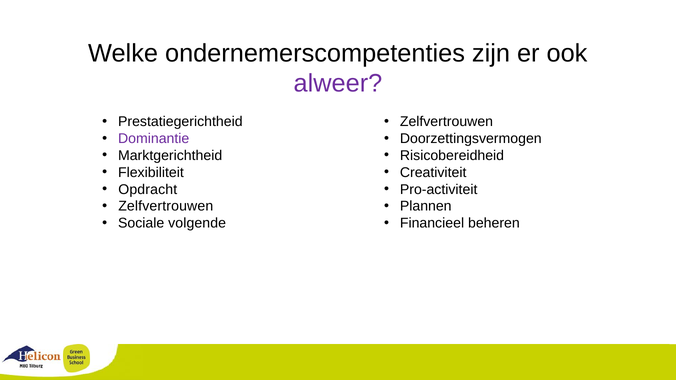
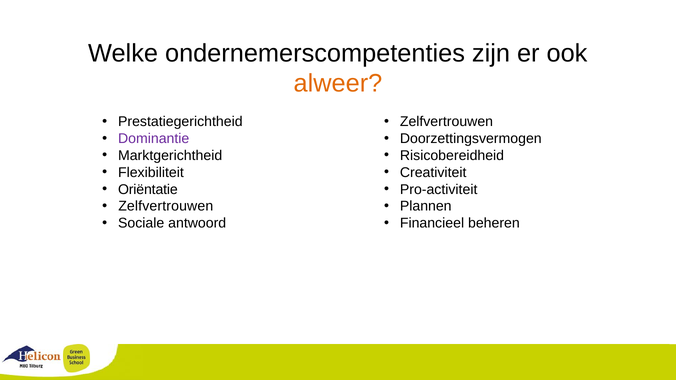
alweer colour: purple -> orange
Opdracht: Opdracht -> Oriëntatie
volgende: volgende -> antwoord
